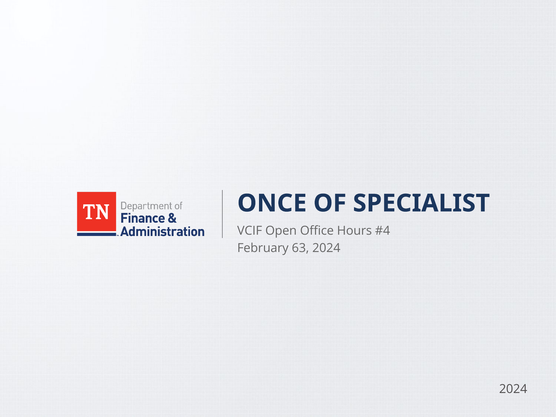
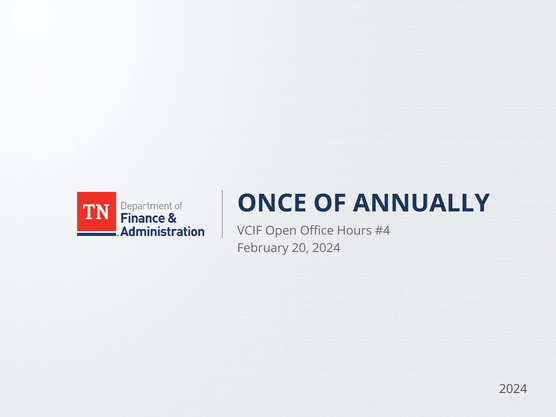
SPECIALIST: SPECIALIST -> ANNUALLY
63: 63 -> 20
